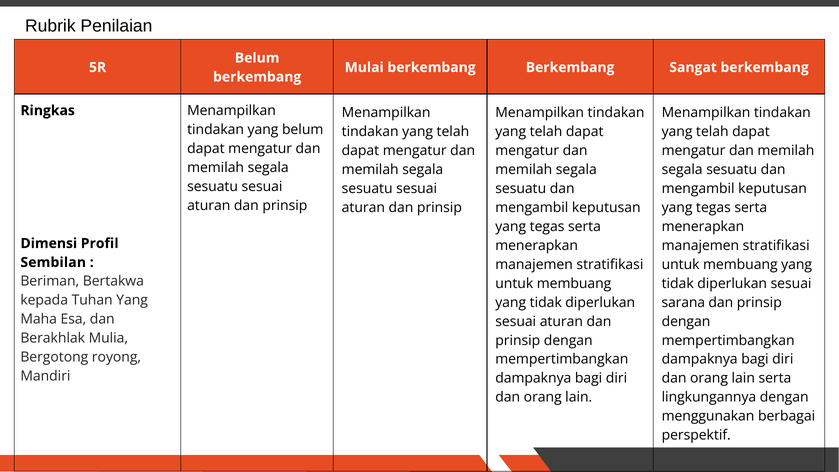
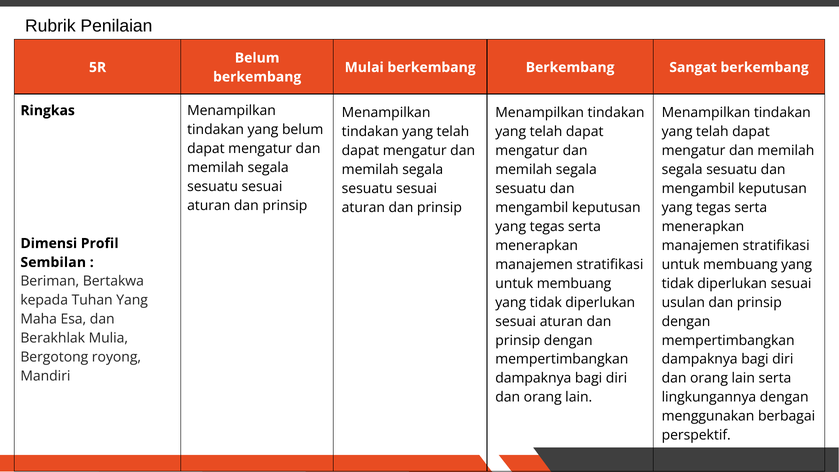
sarana: sarana -> usulan
